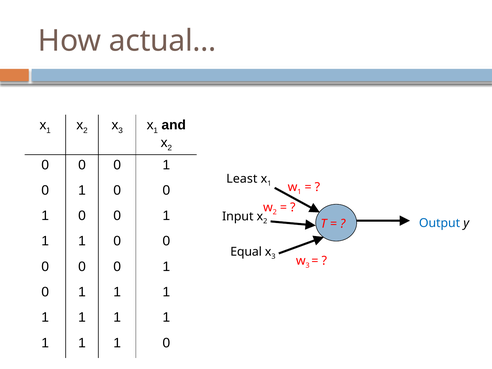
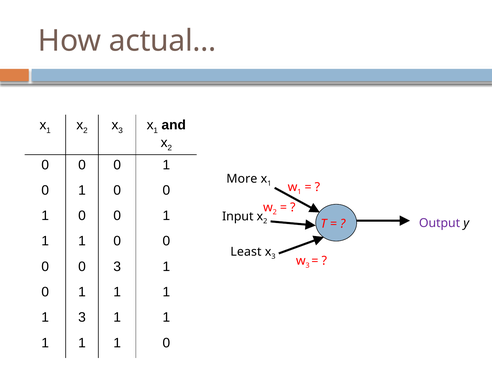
Least: Least -> More
Output colour: blue -> purple
Equal: Equal -> Least
0 at (117, 267): 0 -> 3
1 at (82, 317): 1 -> 3
